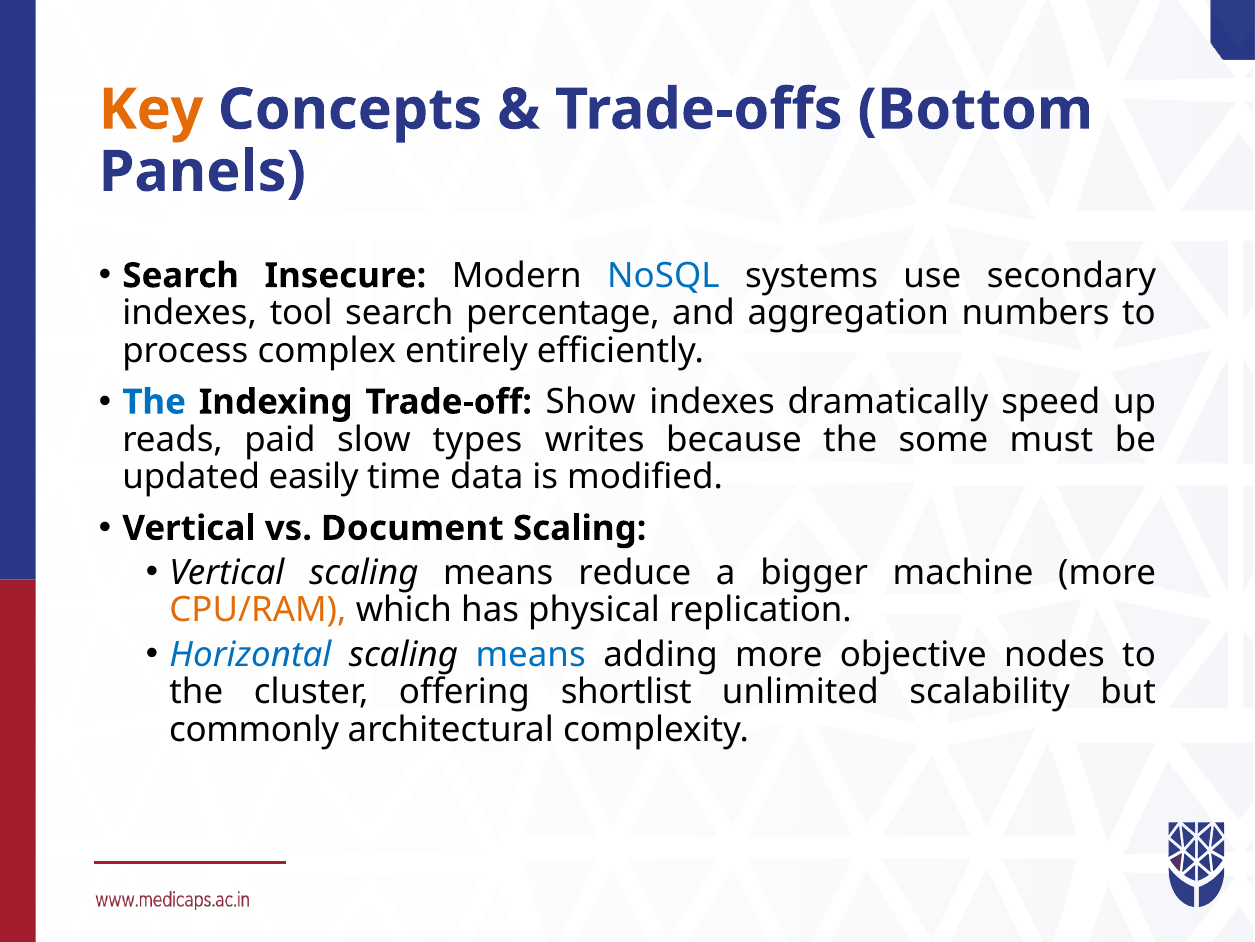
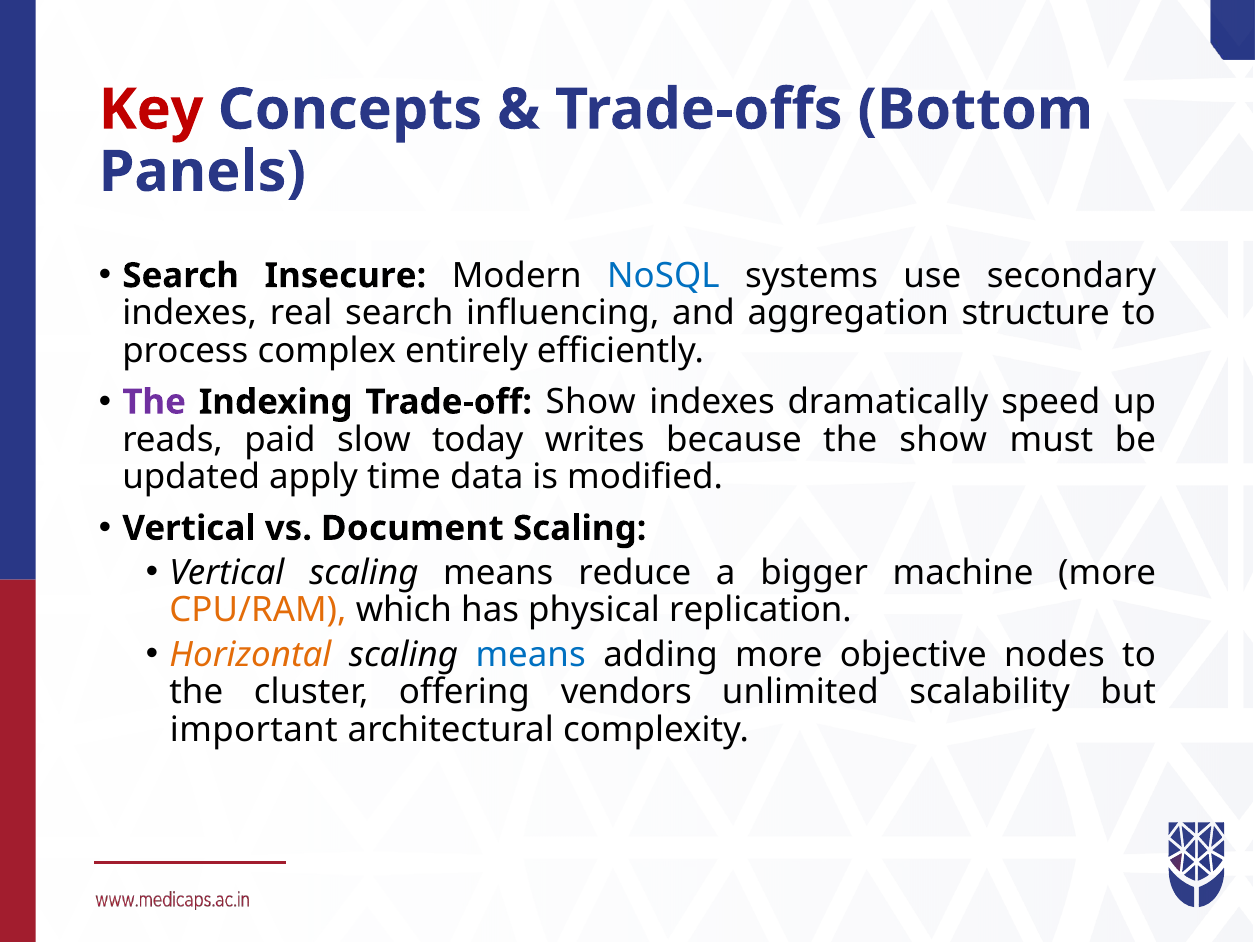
Key colour: orange -> red
tool: tool -> real
percentage: percentage -> influencing
numbers: numbers -> structure
The at (154, 402) colour: blue -> purple
types: types -> today
the some: some -> show
easily: easily -> apply
Horizontal colour: blue -> orange
shortlist: shortlist -> vendors
commonly: commonly -> important
